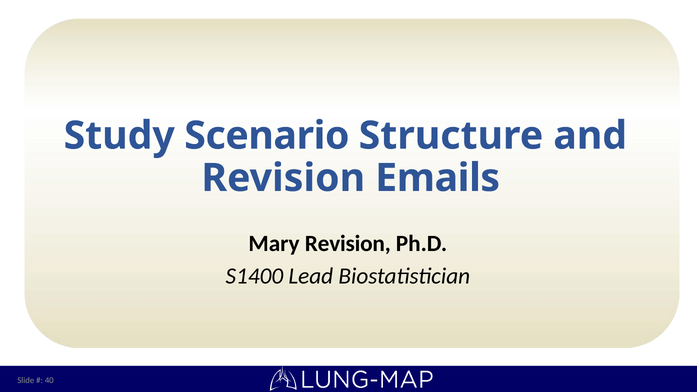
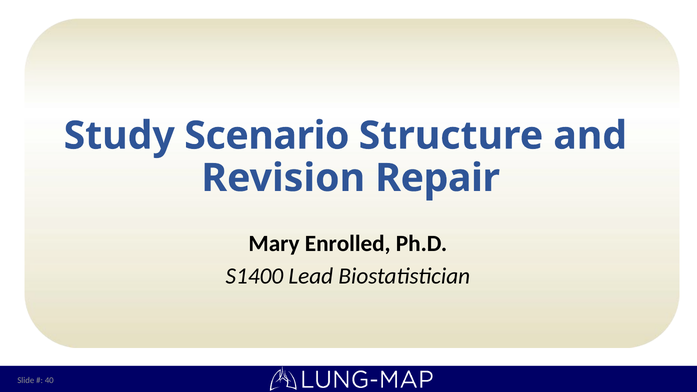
Emails: Emails -> Repair
Mary Revision: Revision -> Enrolled
